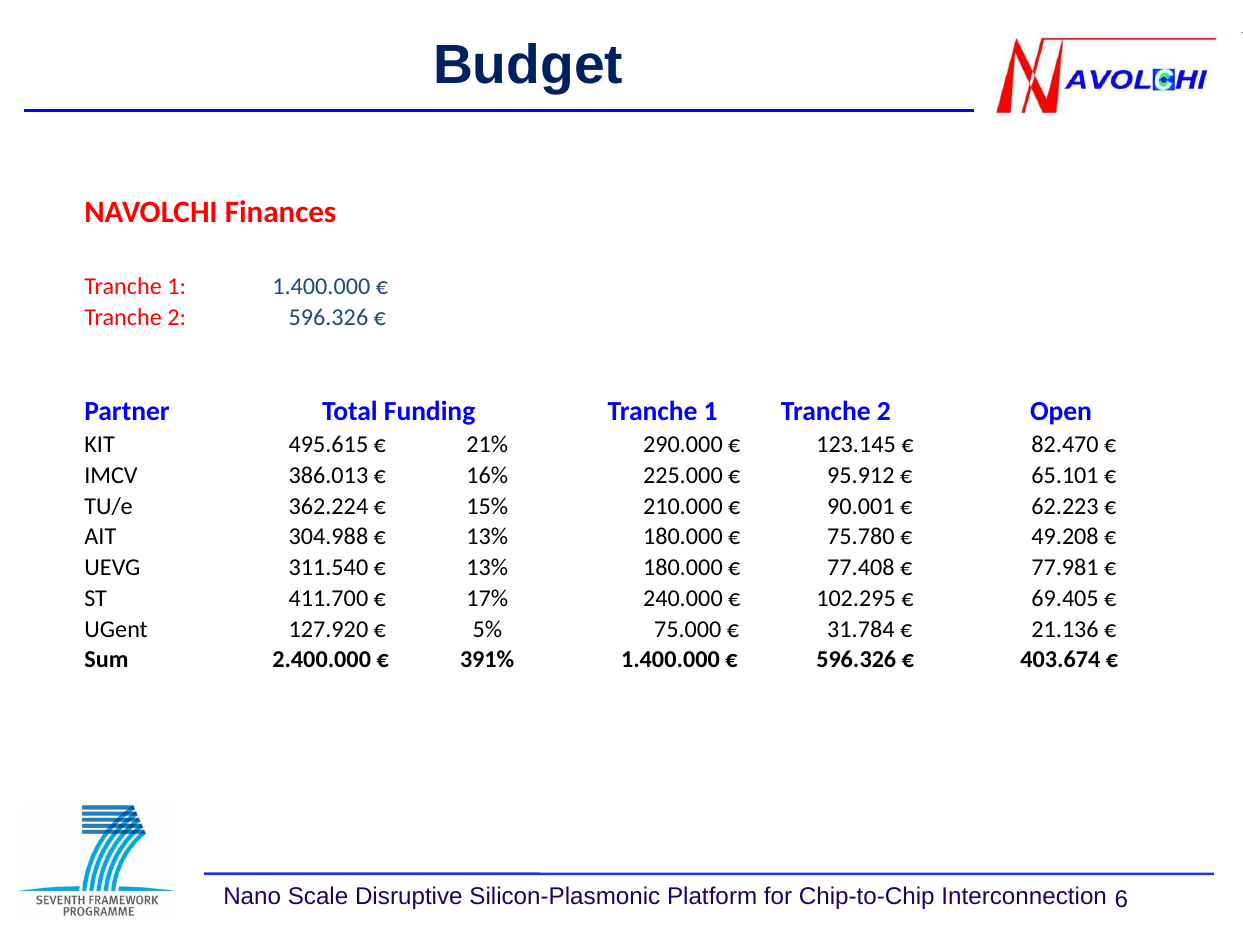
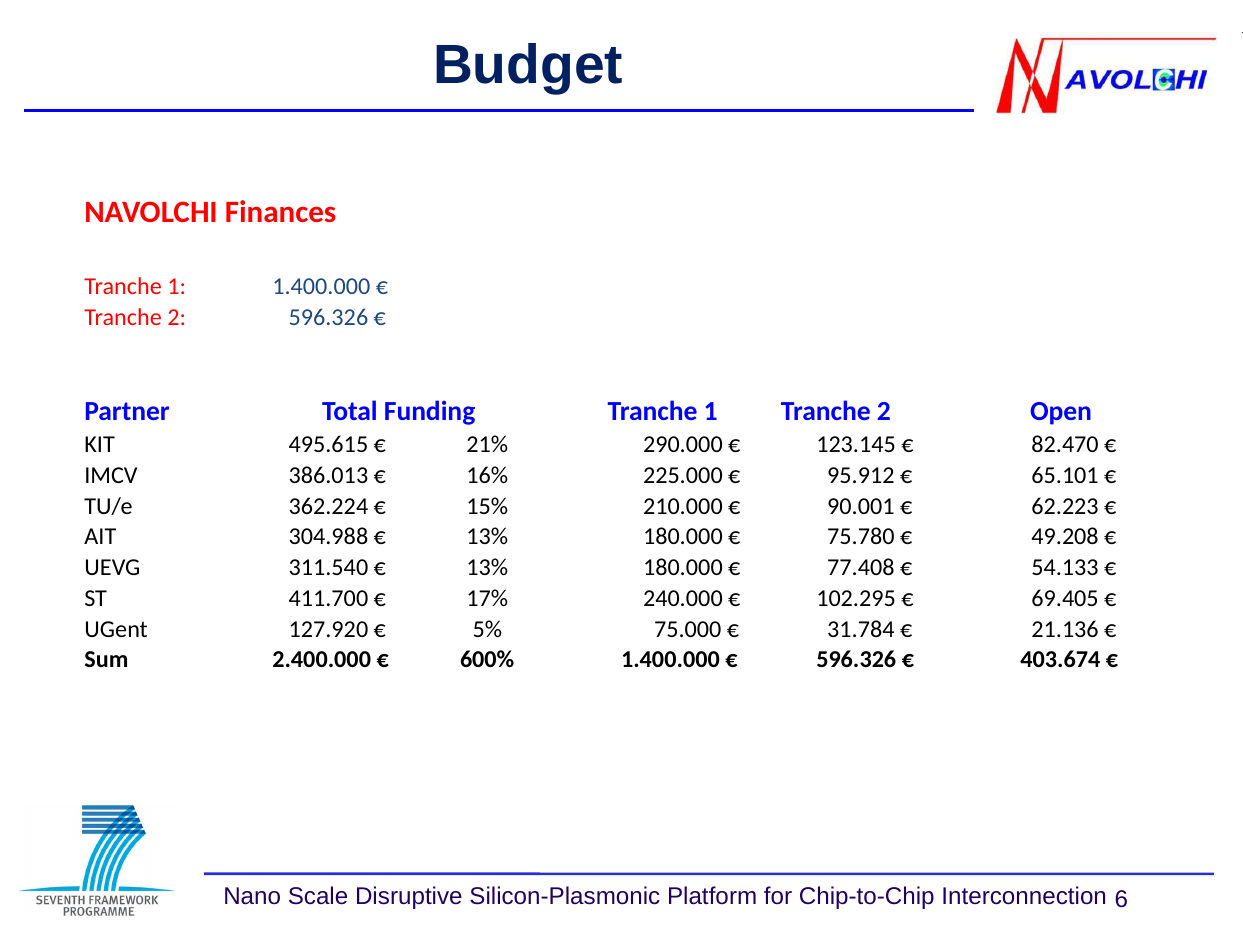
77.981: 77.981 -> 54.133
391%: 391% -> 600%
